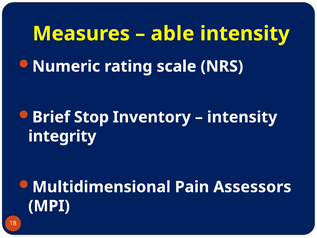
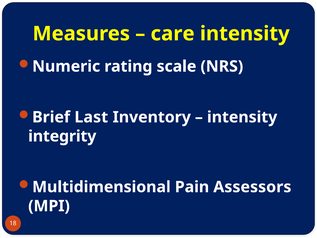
able: able -> care
Stop: Stop -> Last
